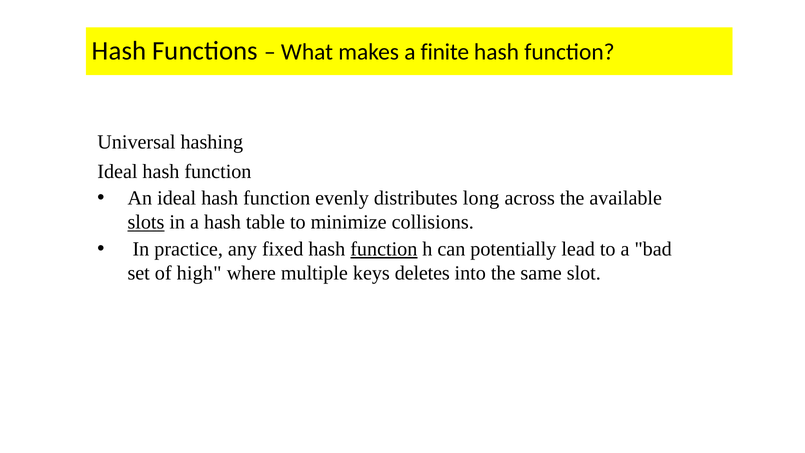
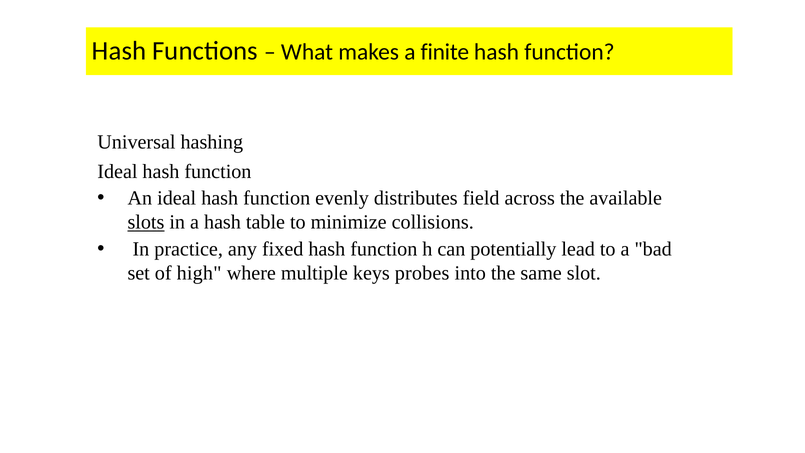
long: long -> field
function at (384, 249) underline: present -> none
deletes: deletes -> probes
